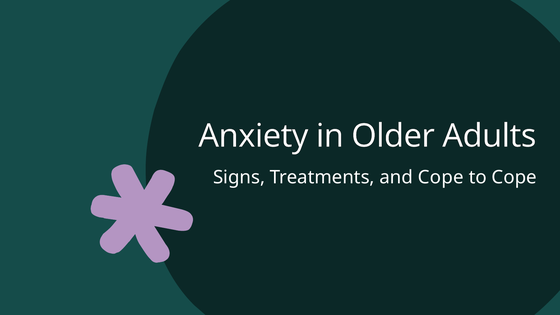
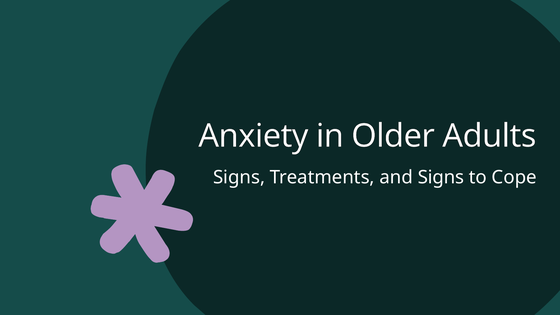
and Cope: Cope -> Signs
